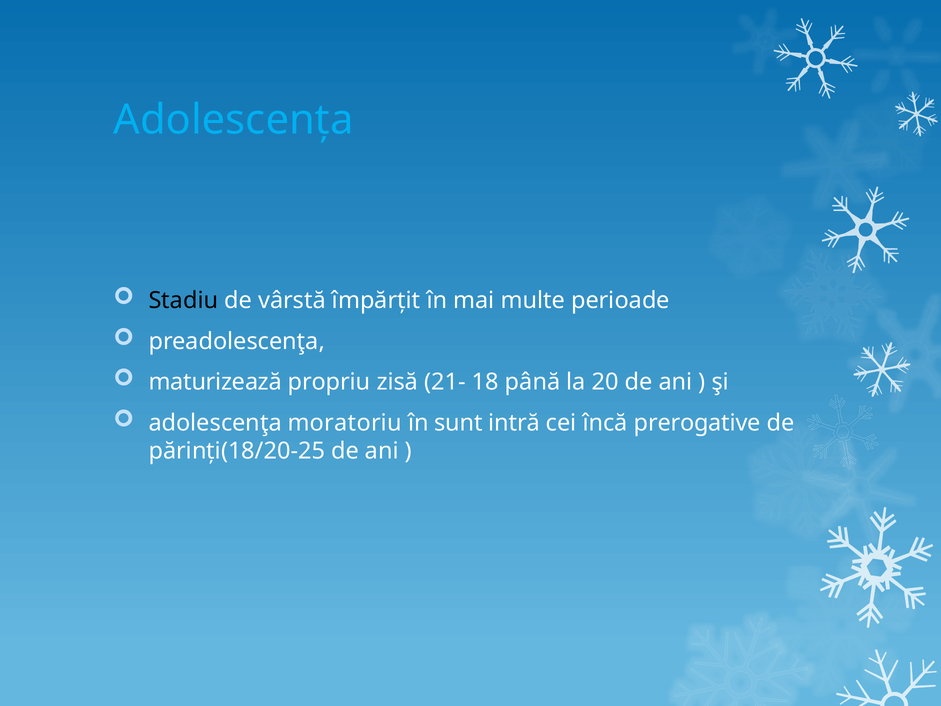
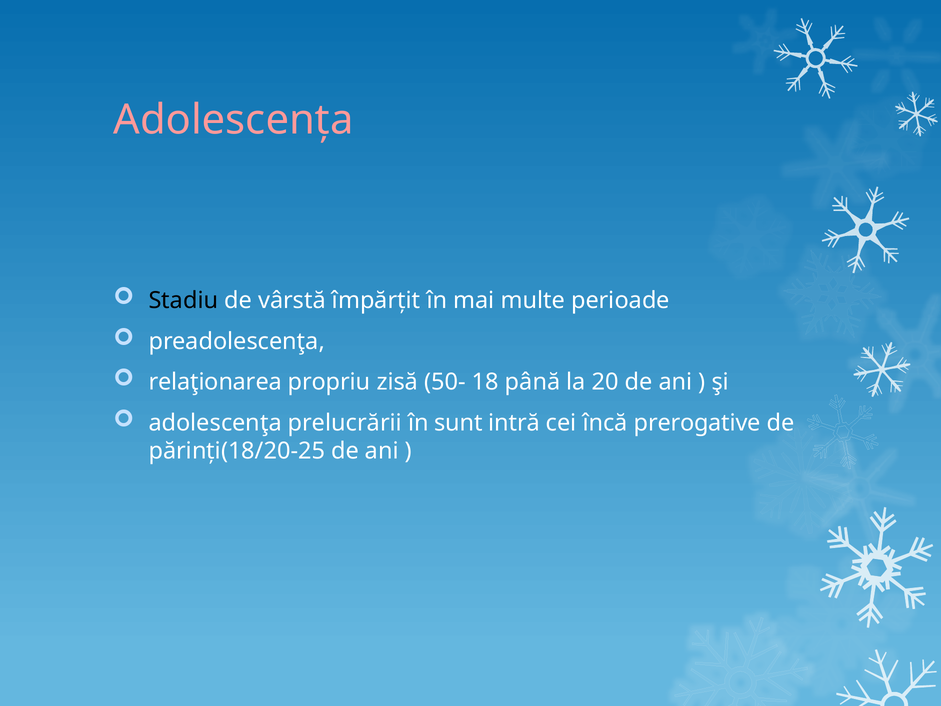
Adolescența colour: light blue -> pink
maturizează: maturizează -> relaţionarea
21-: 21- -> 50-
moratoriu: moratoriu -> prelucrării
